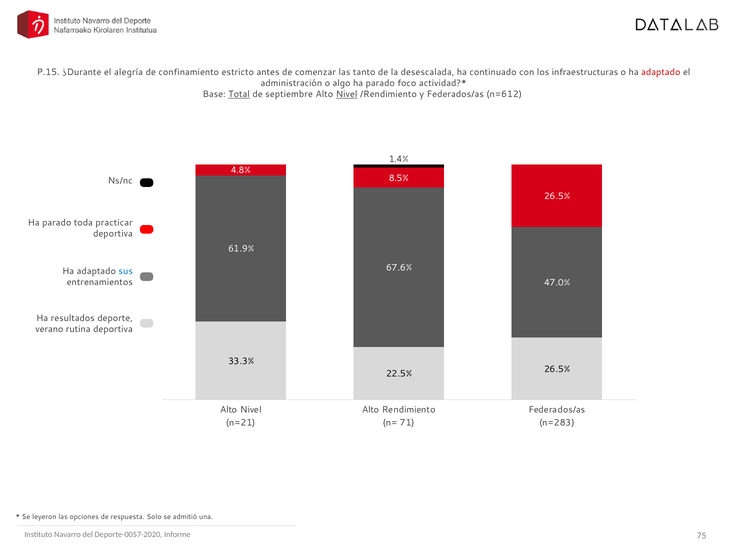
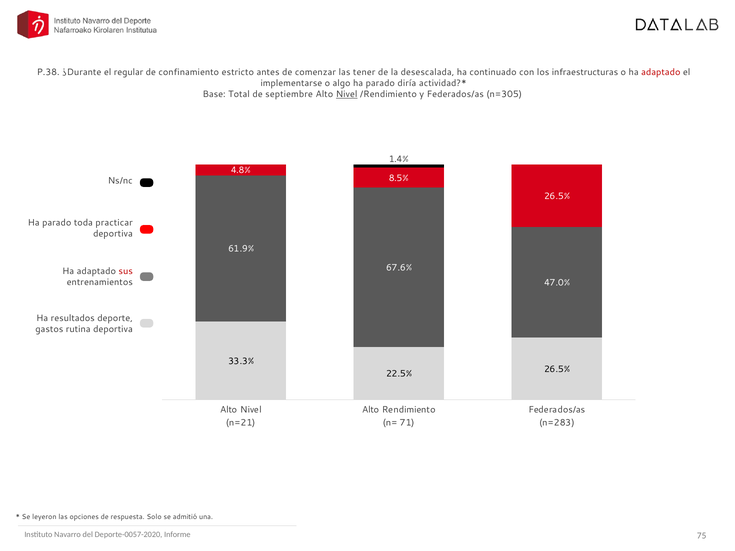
P.15: P.15 -> P.38
alegría: alegría -> regular
tanto: tanto -> tener
administración: administración -> implementarse
foco: foco -> diría
Total underline: present -> none
n=612: n=612 -> n=305
sus colour: blue -> red
verano: verano -> gastos
